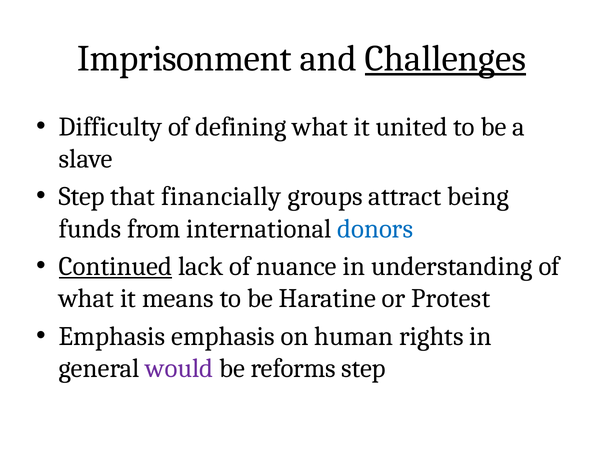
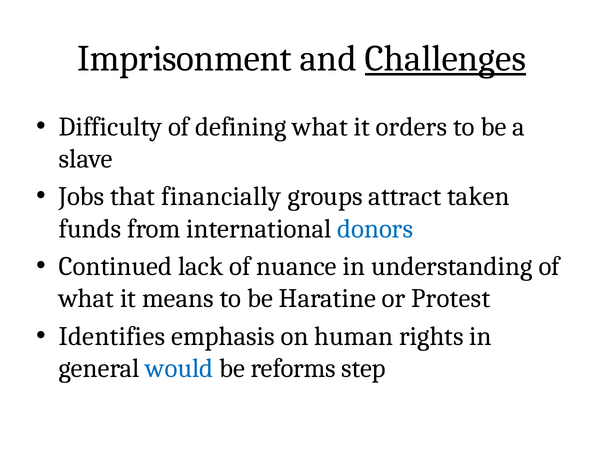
united: united -> orders
Step at (82, 197): Step -> Jobs
being: being -> taken
Continued underline: present -> none
Emphasis at (112, 336): Emphasis -> Identifies
would colour: purple -> blue
